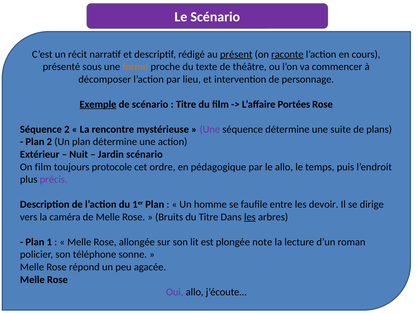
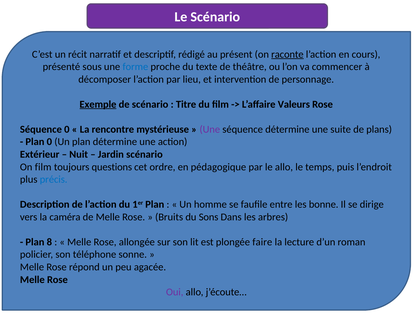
présent underline: present -> none
forme colour: orange -> blue
Portées: Portées -> Valeurs
Séquence 2: 2 -> 0
Plan 2: 2 -> 0
protocole: protocole -> questions
précis colour: purple -> blue
devoir: devoir -> bonne
du Titre: Titre -> Sons
les at (250, 217) underline: present -> none
1: 1 -> 8
note: note -> faire
